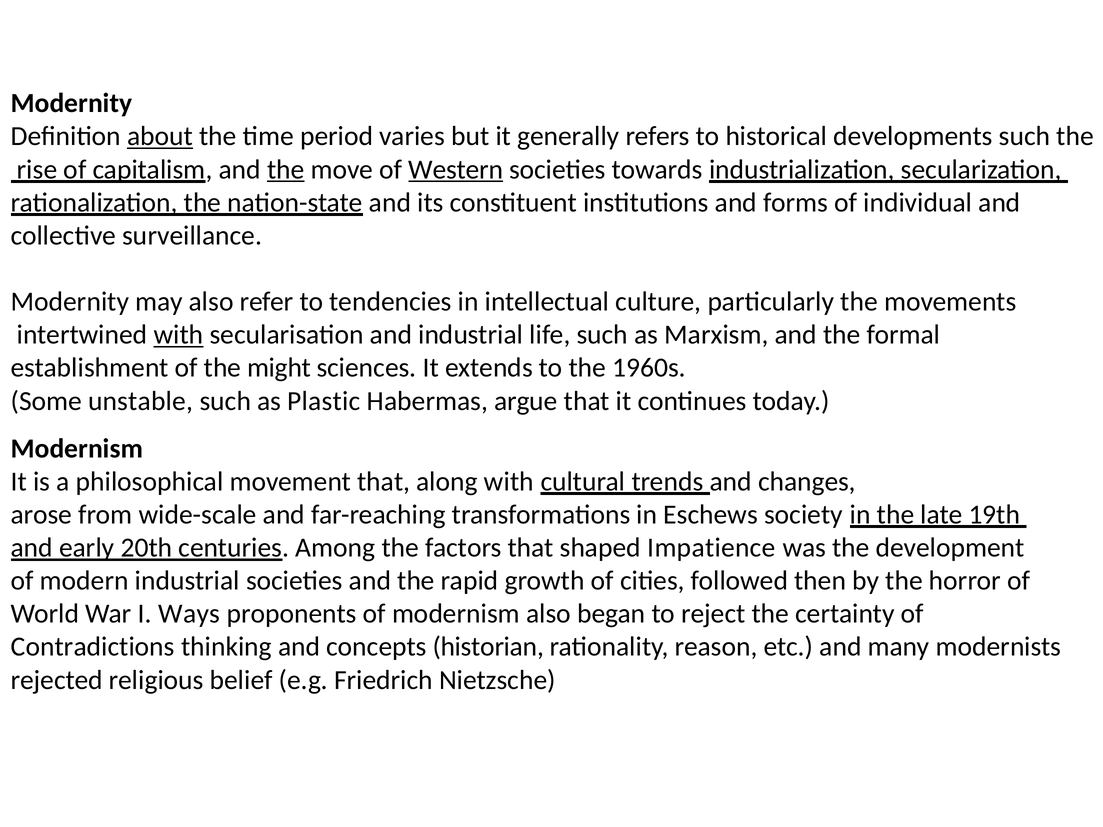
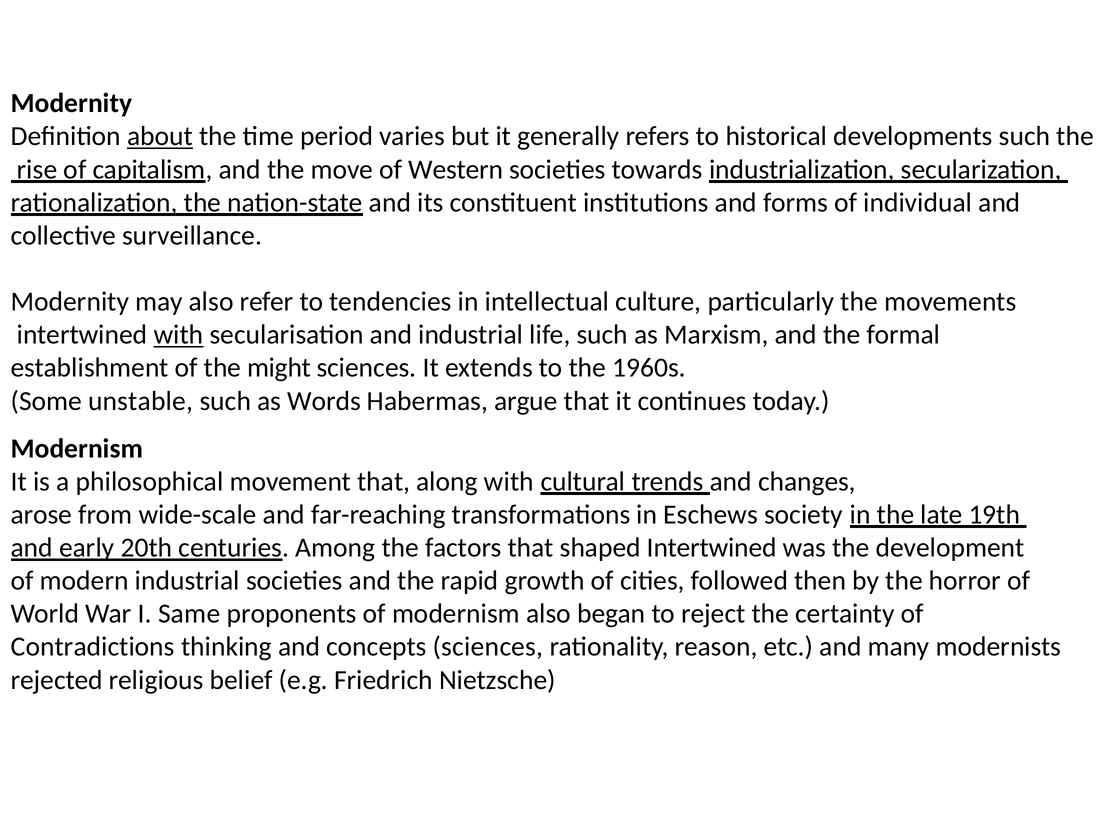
the at (286, 169) underline: present -> none
Western underline: present -> none
Plastic: Plastic -> Words
shaped Impatience: Impatience -> Intertwined
Ways: Ways -> Same
concepts historian: historian -> sciences
